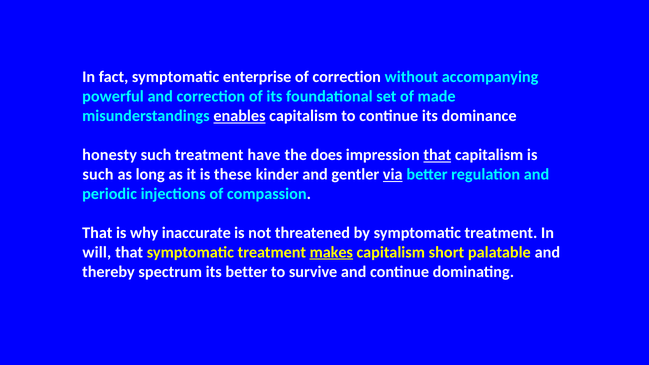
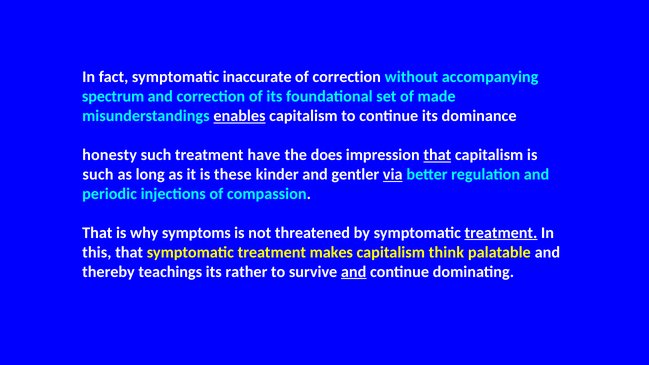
enterprise: enterprise -> inaccurate
powerful: powerful -> spectrum
inaccurate: inaccurate -> symptoms
treatment at (501, 233) underline: none -> present
will: will -> this
makes underline: present -> none
short: short -> think
spectrum: spectrum -> teachings
its better: better -> rather
and at (354, 272) underline: none -> present
